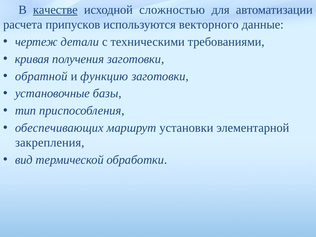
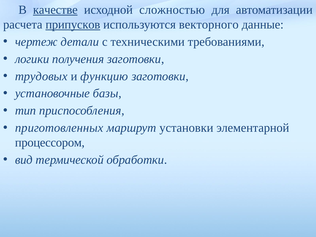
припусков underline: none -> present
кривая: кривая -> логики
обратной: обратной -> трудовых
обеспечивающих: обеспечивающих -> приготовленных
закрепления: закрепления -> процессором
